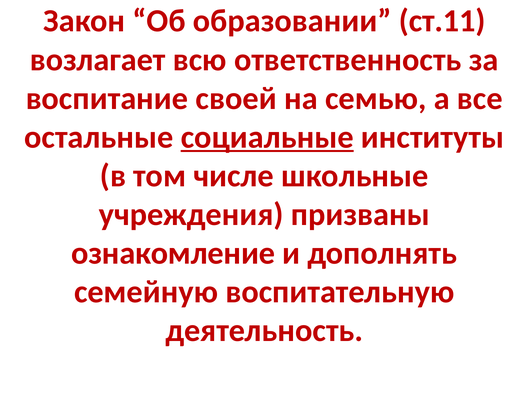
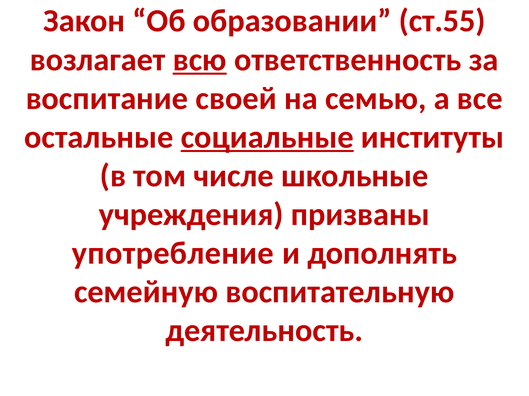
ст.11: ст.11 -> ст.55
всю underline: none -> present
ознакомление: ознакомление -> употребление
